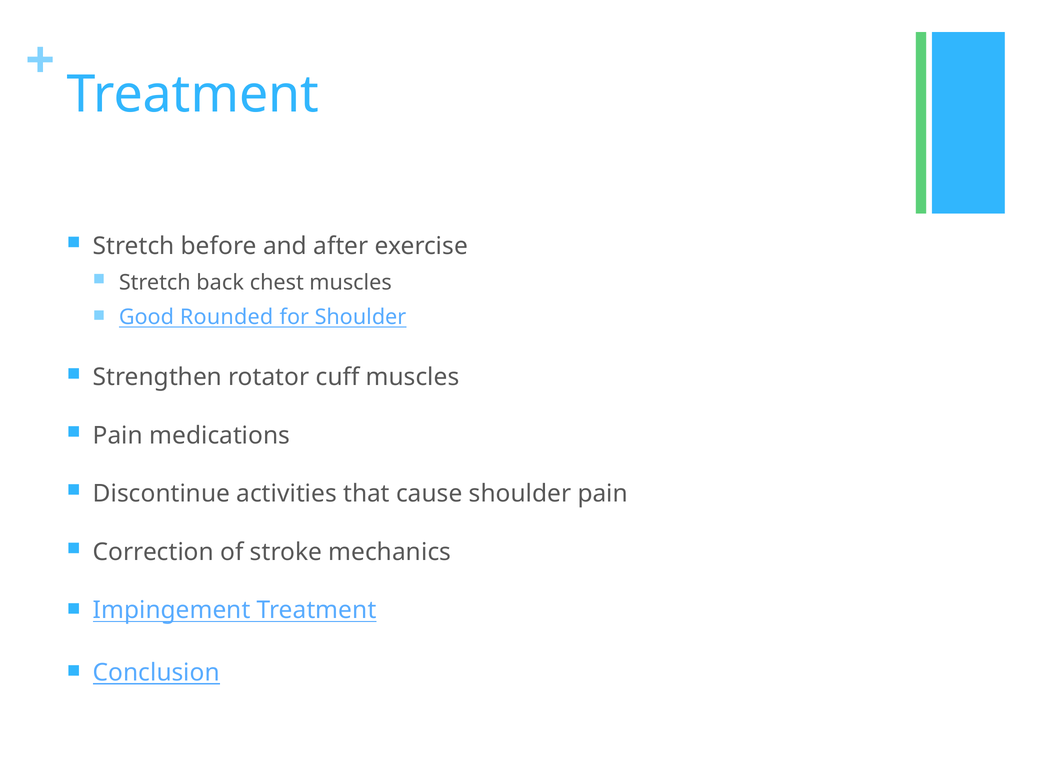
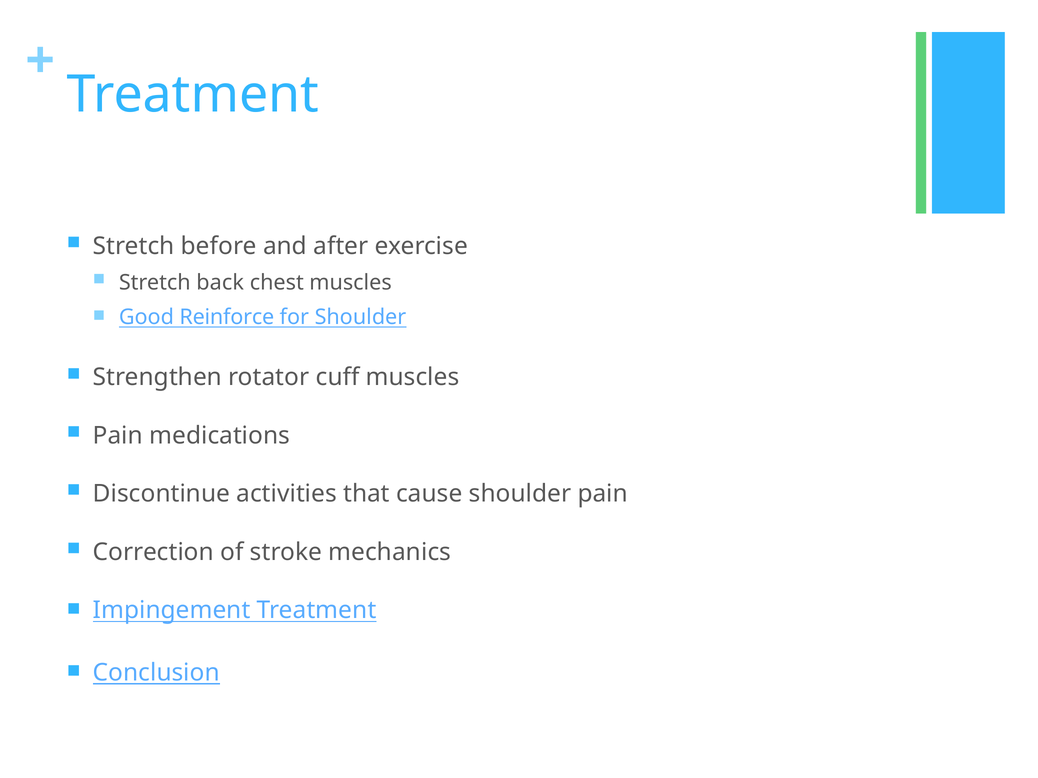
Rounded: Rounded -> Reinforce
